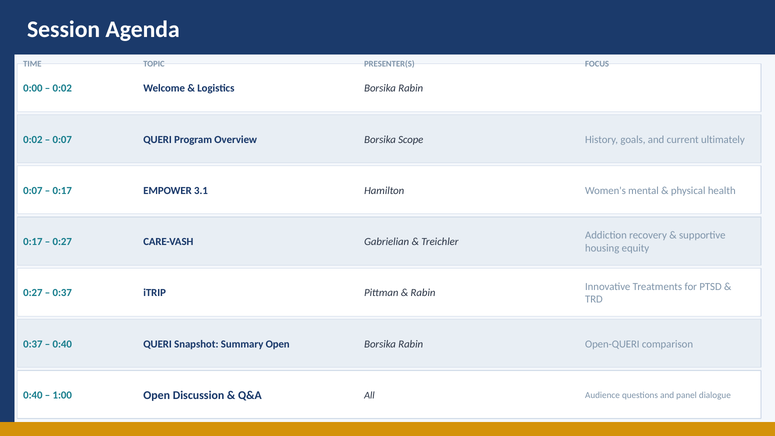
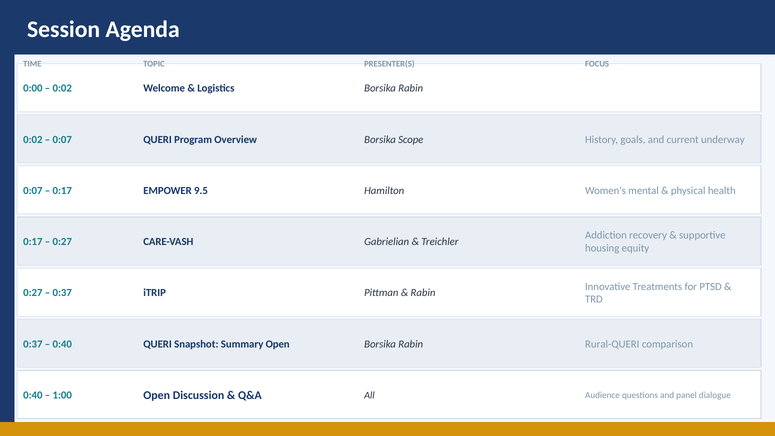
ultimately: ultimately -> underway
3.1: 3.1 -> 9.5
Open-QUERI: Open-QUERI -> Rural-QUERI
